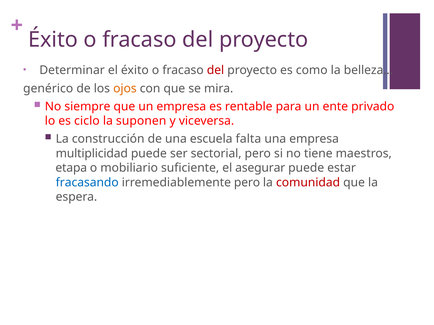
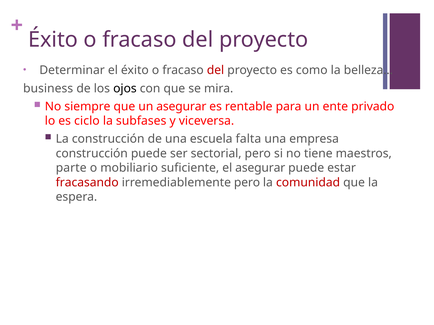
genérico: genérico -> business
ojos colour: orange -> black
un empresa: empresa -> asegurar
suponen: suponen -> subfases
multiplicidad at (92, 154): multiplicidad -> construcción
etapa: etapa -> parte
fracasando colour: blue -> red
